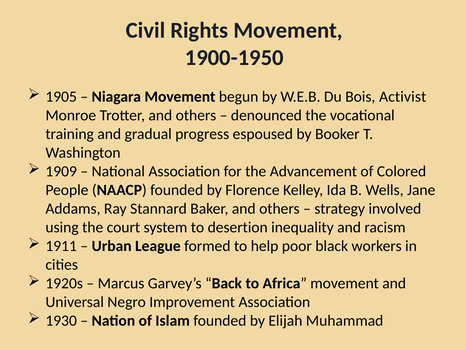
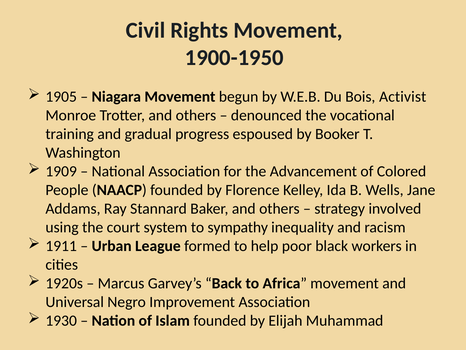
desertion: desertion -> sympathy
